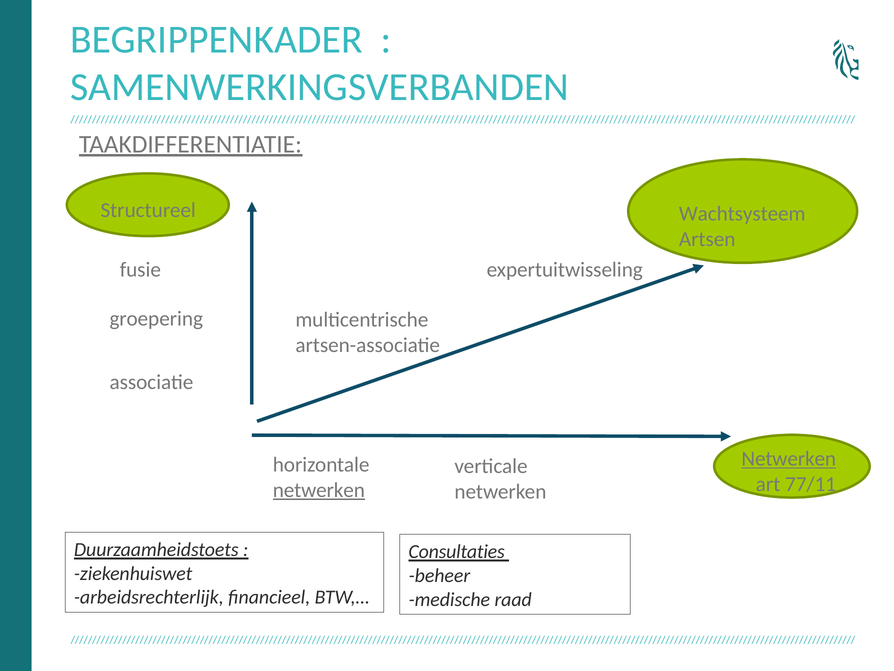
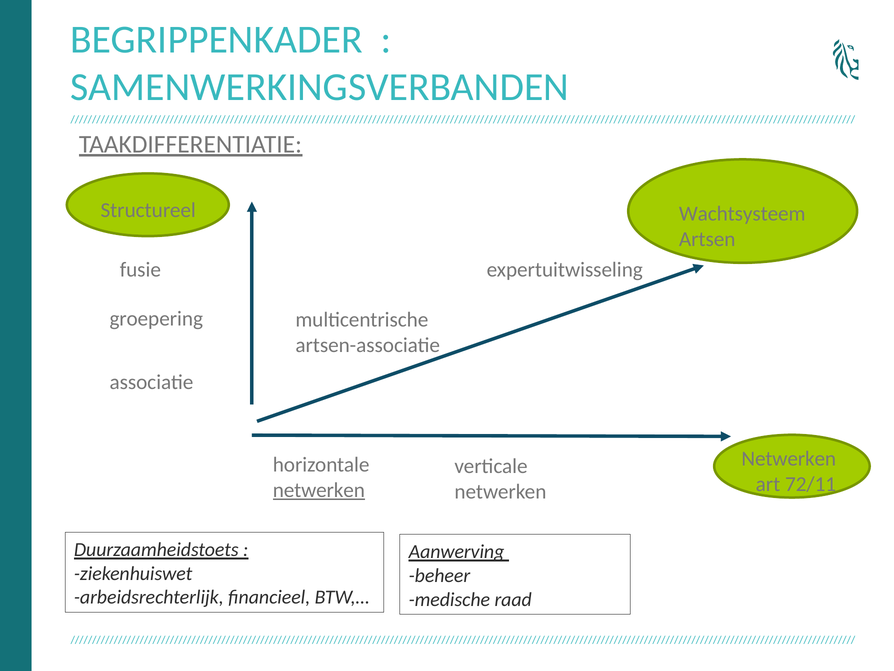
Netwerken at (789, 458) underline: present -> none
77/11: 77/11 -> 72/11
Consultaties: Consultaties -> Aanwerving
